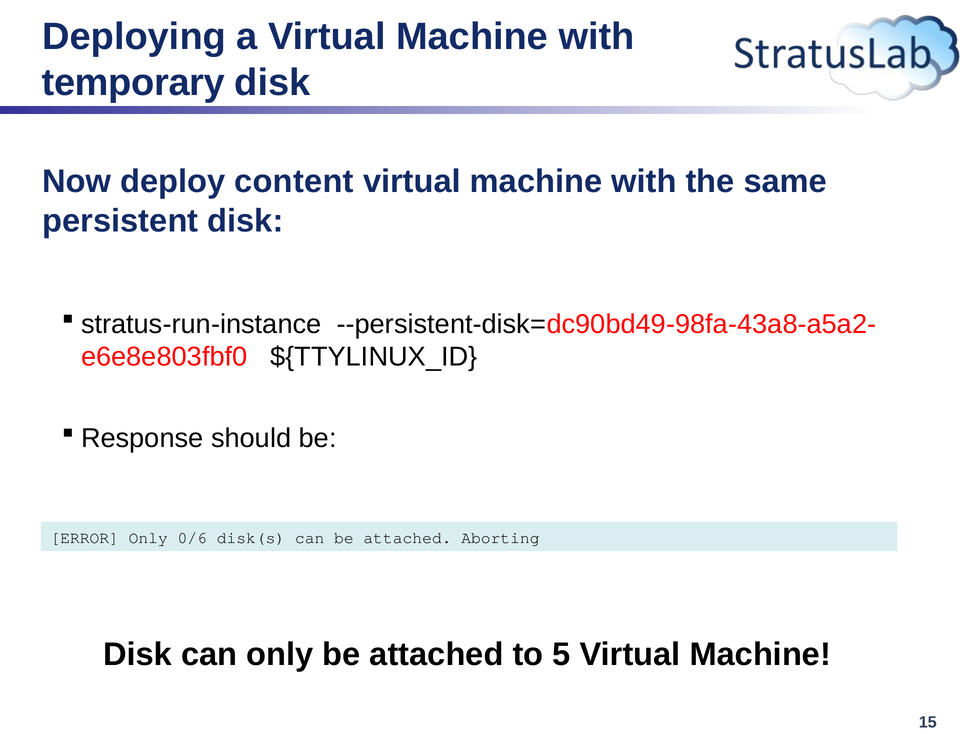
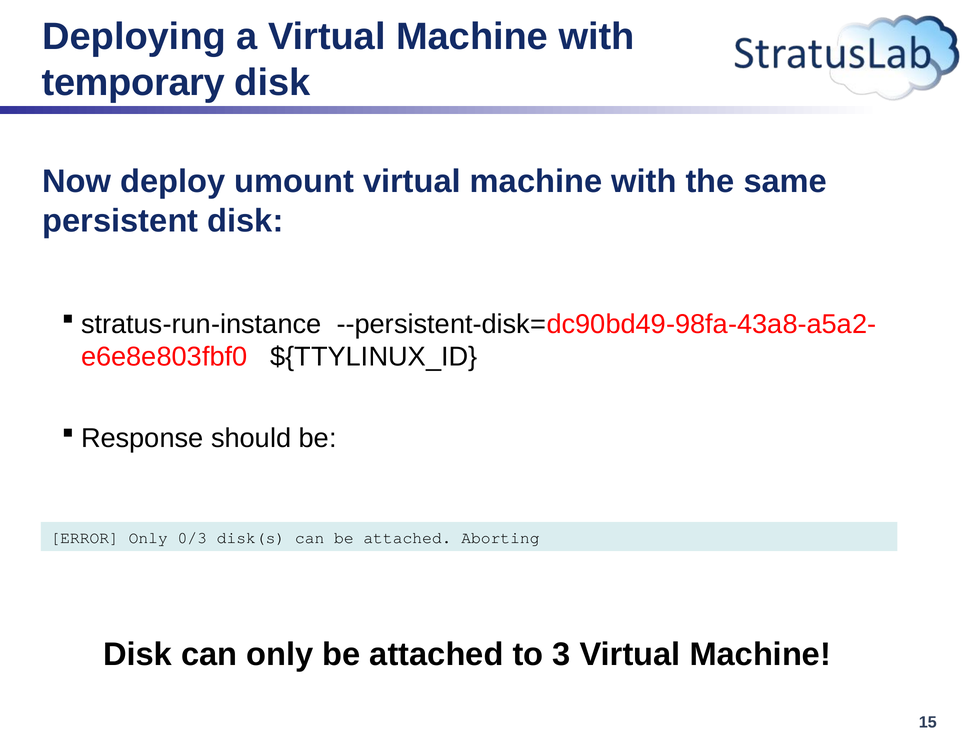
content: content -> umount
0/6: 0/6 -> 0/3
5: 5 -> 3
